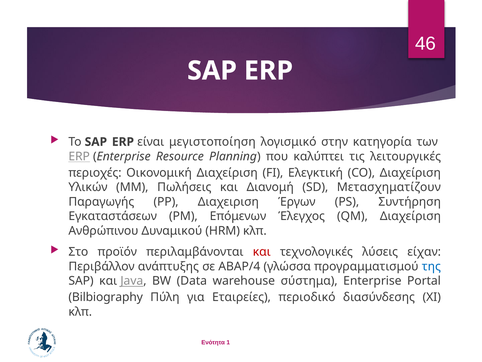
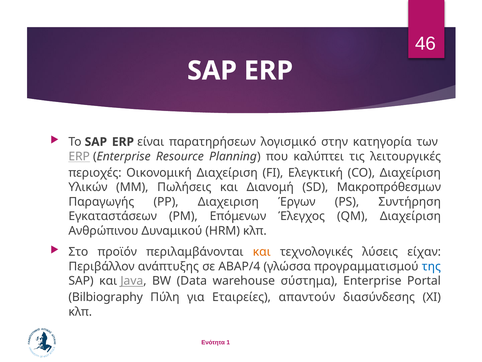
μεγιστοποίηση: μεγιστοποίηση -> παρατηρήσεων
Μετασχηματίζουν: Μετασχηματίζουν -> Μακροπρόθεσμων
και at (262, 252) colour: red -> orange
περιοδικό: περιοδικό -> απαντούν
